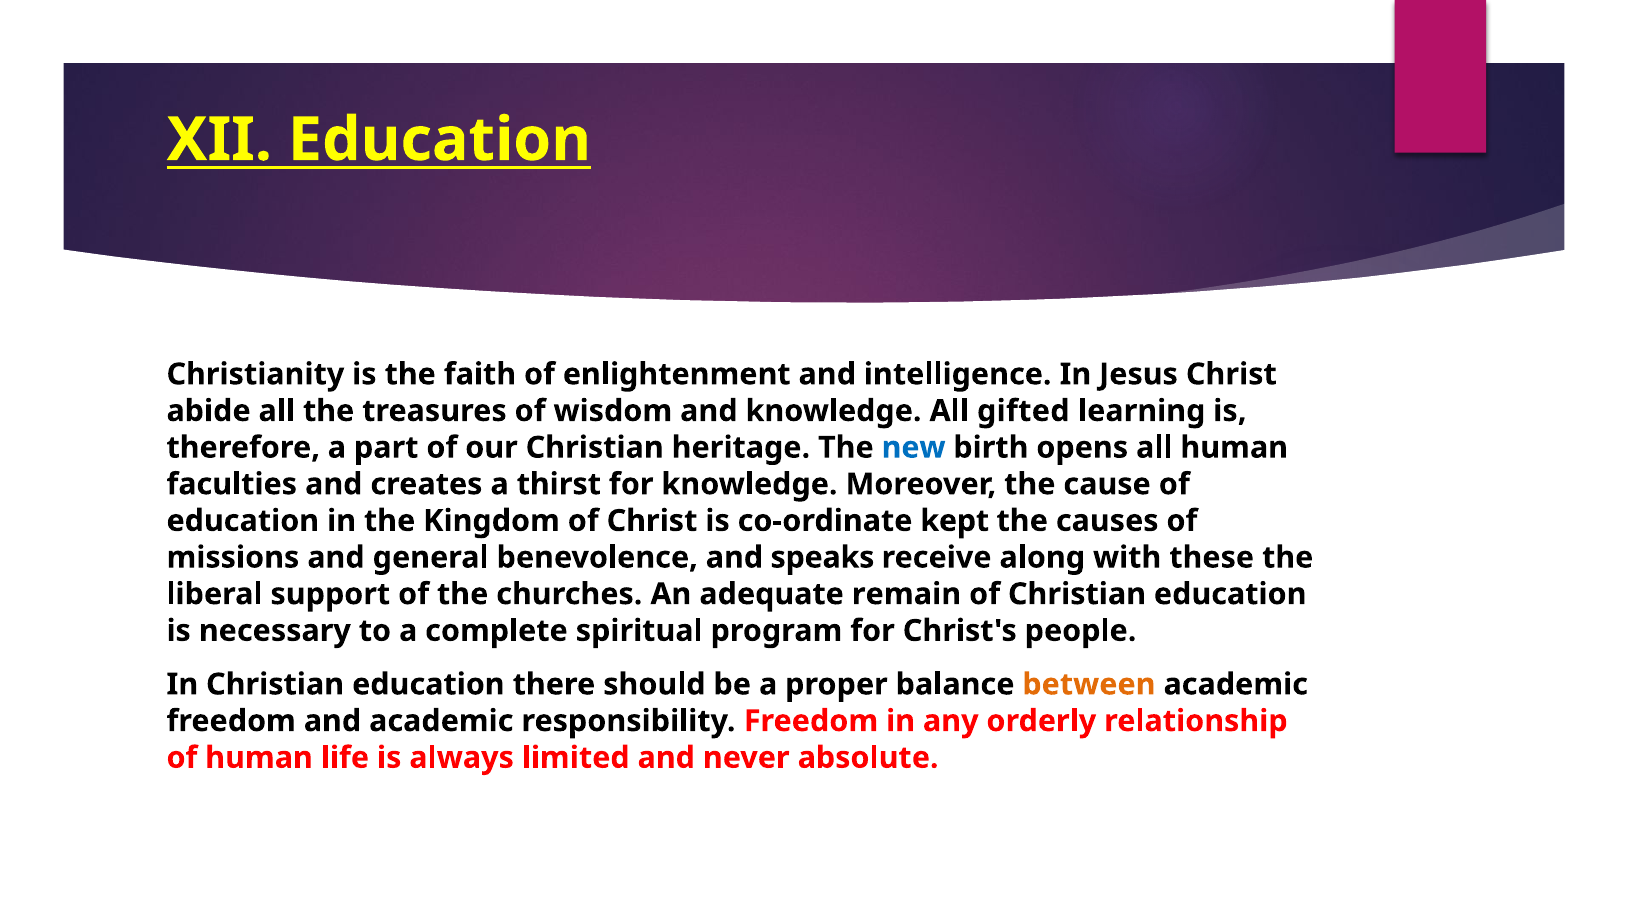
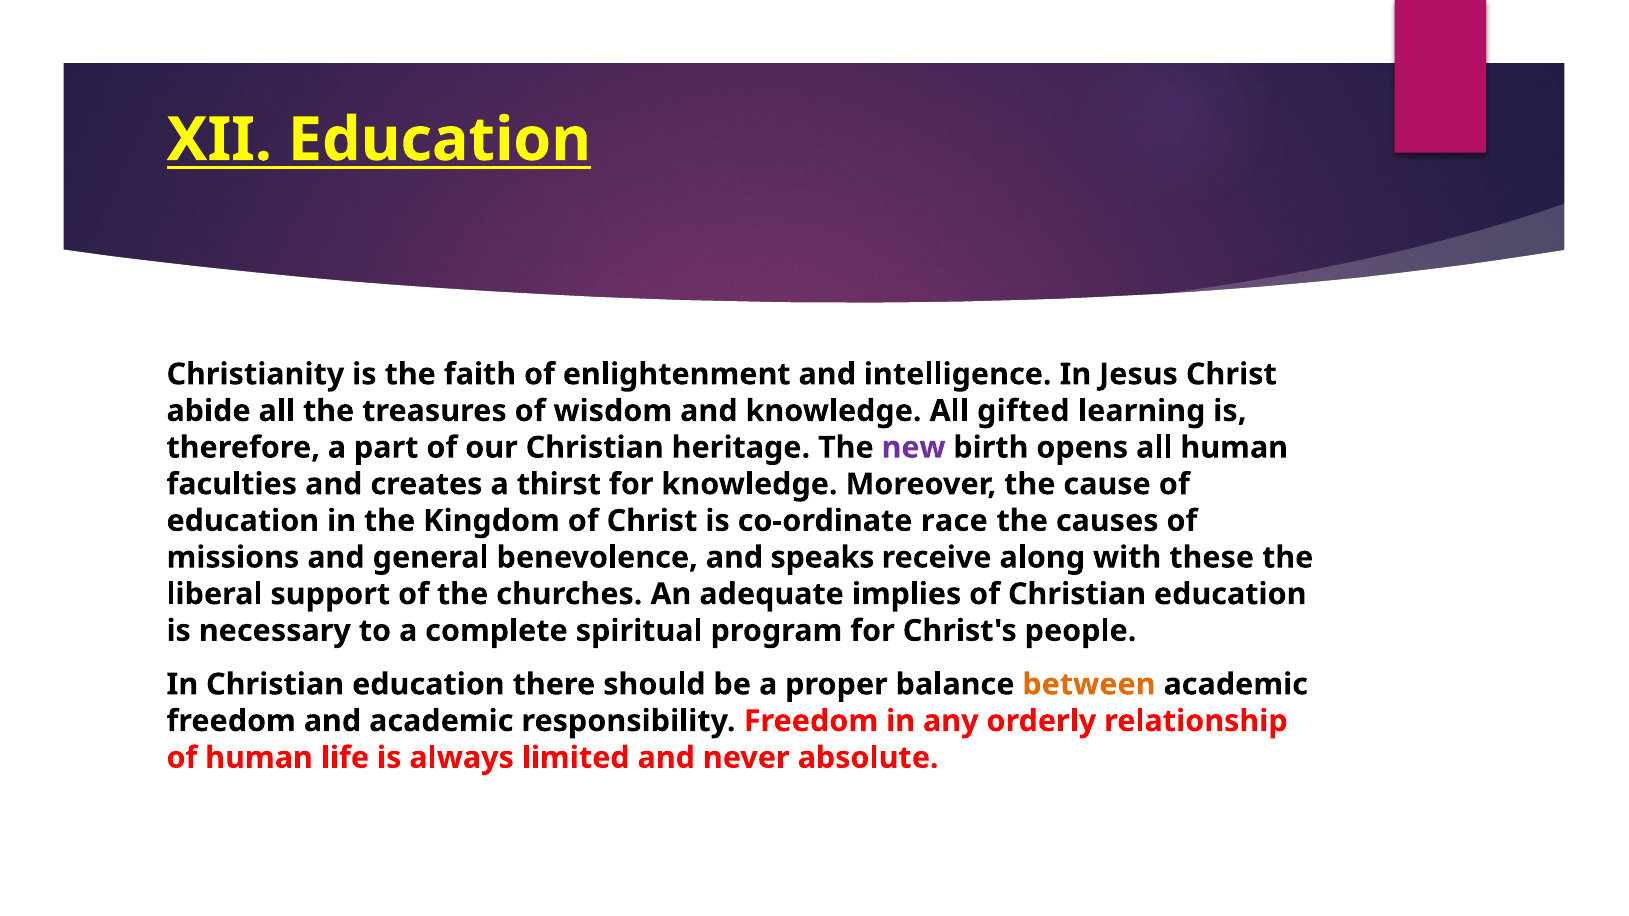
new colour: blue -> purple
kept: kept -> race
remain: remain -> implies
